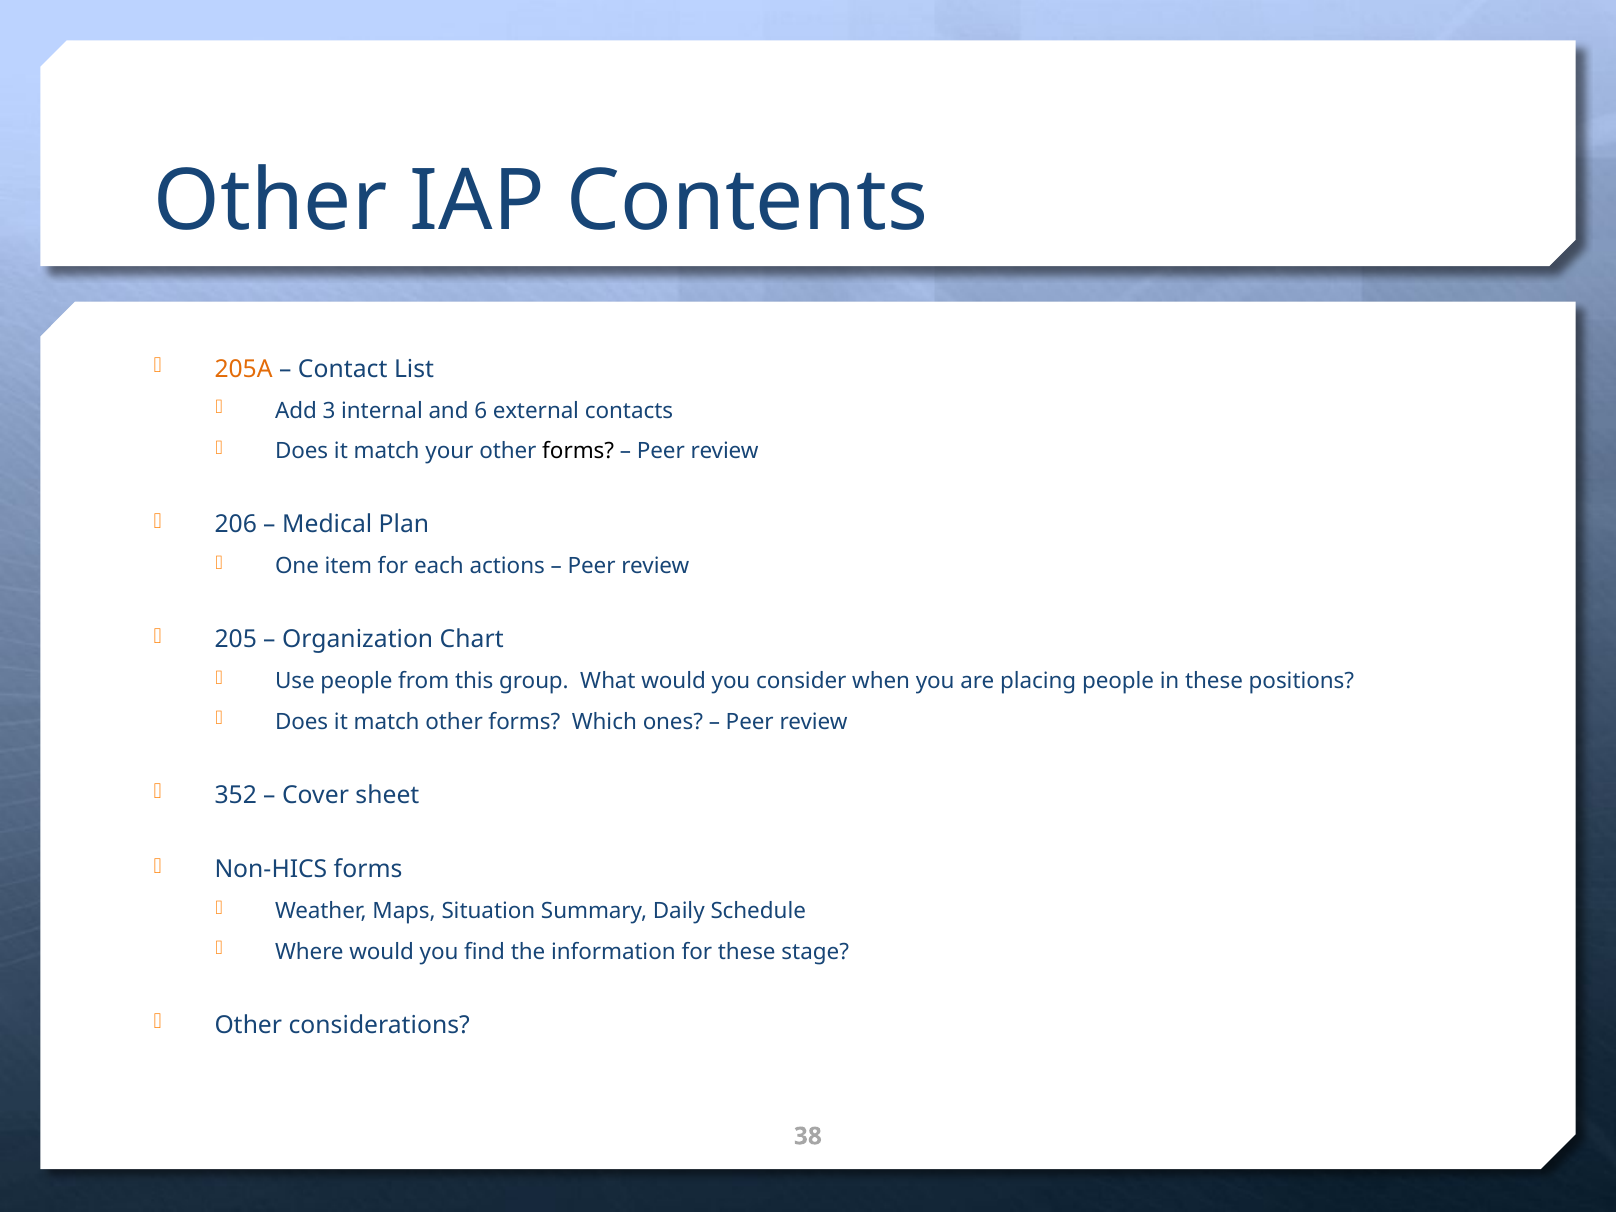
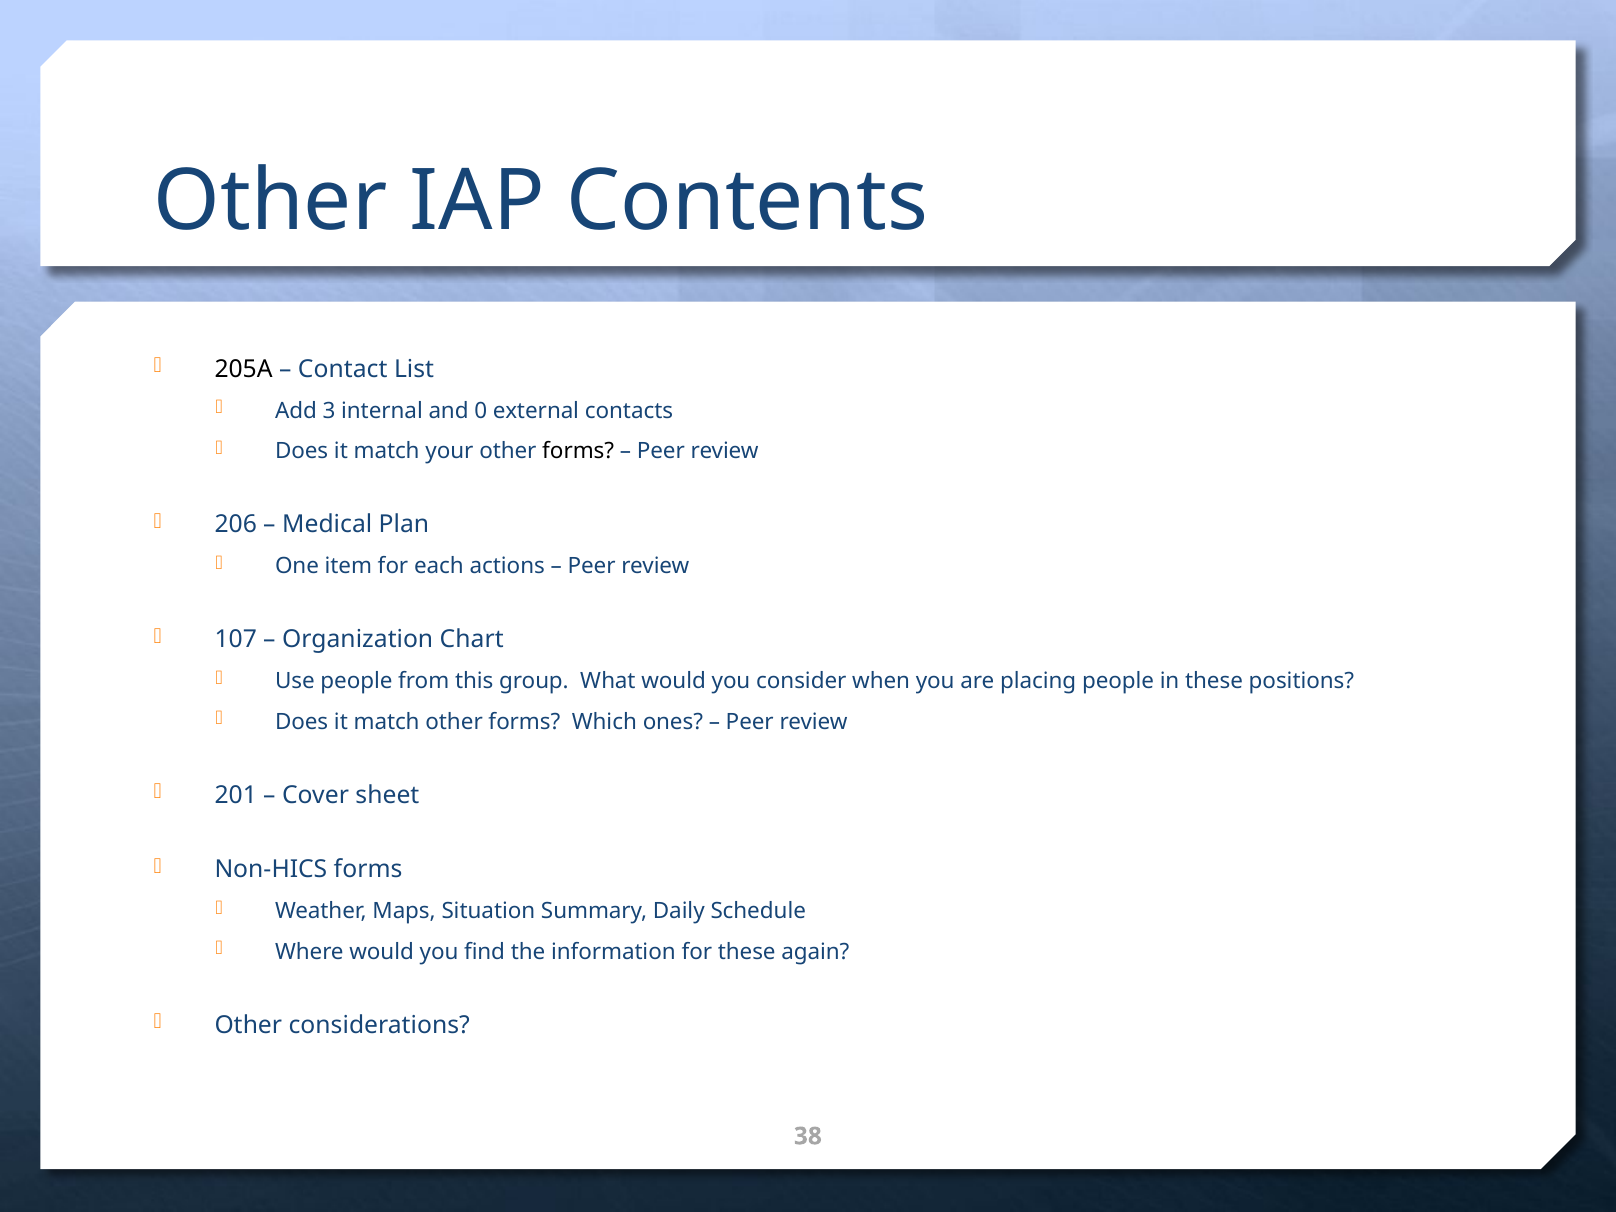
205A colour: orange -> black
6: 6 -> 0
205: 205 -> 107
352: 352 -> 201
stage: stage -> again
